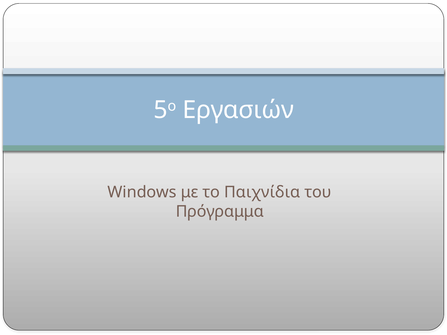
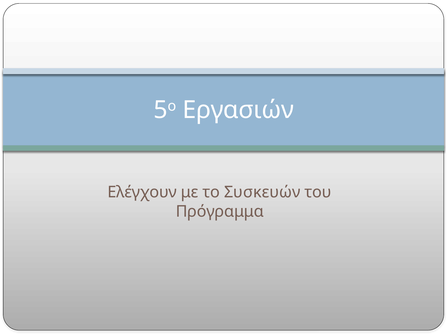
Windows: Windows -> Ελέγχουν
Παιχνίδια: Παιχνίδια -> Συσκευών
